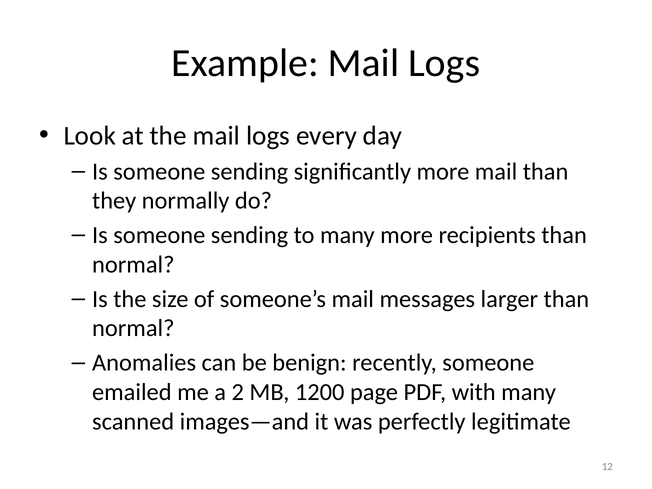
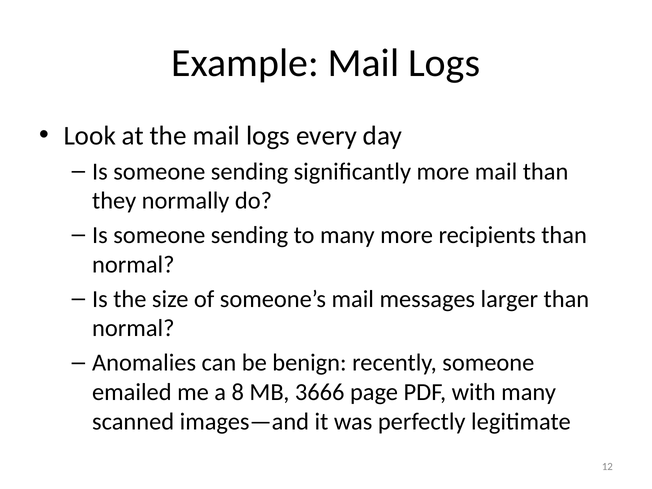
2: 2 -> 8
1200: 1200 -> 3666
